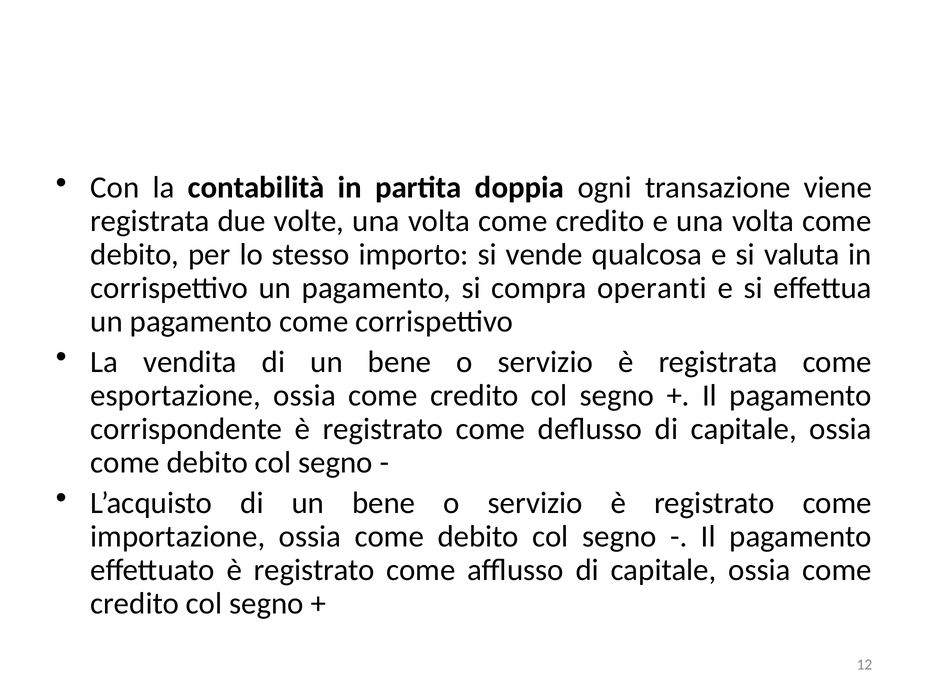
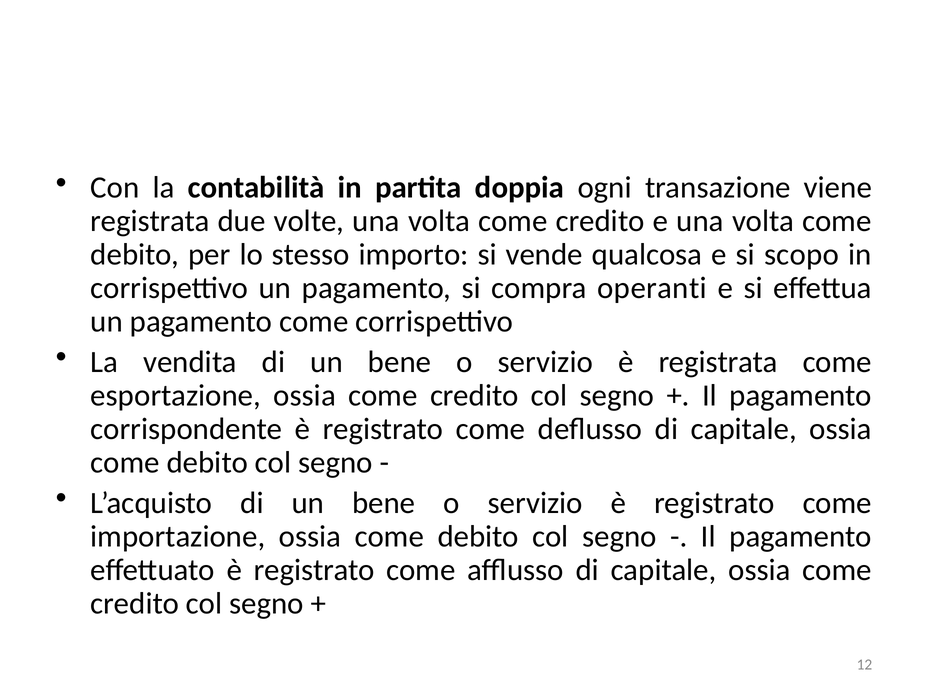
valuta: valuta -> scopo
